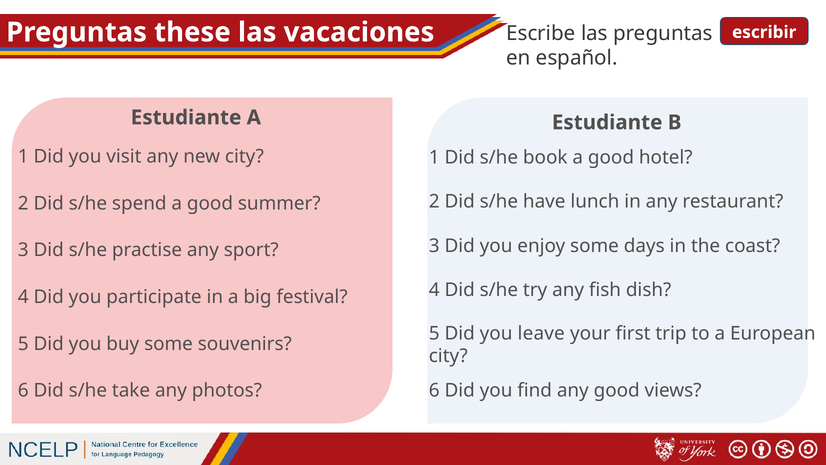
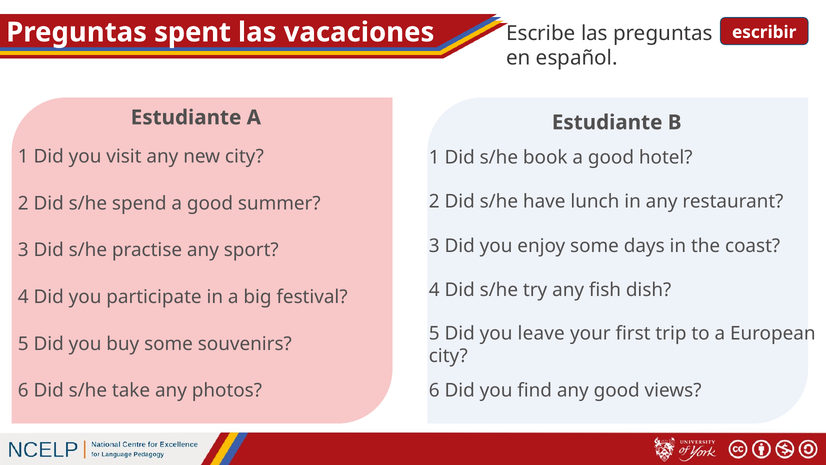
these: these -> spent
